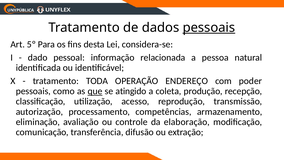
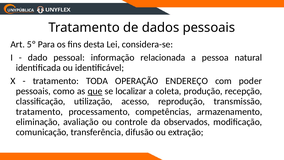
pessoais at (209, 28) underline: present -> none
atingido: atingido -> localizar
autorização at (39, 112): autorização -> tratamento
elaboração: elaboração -> observados
